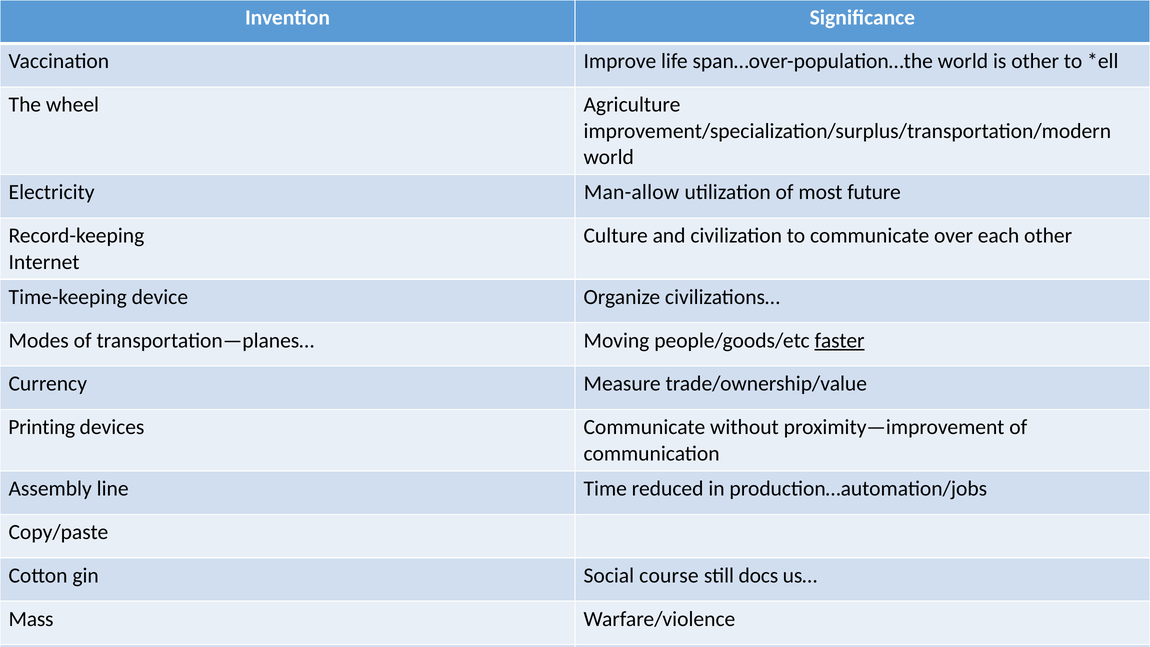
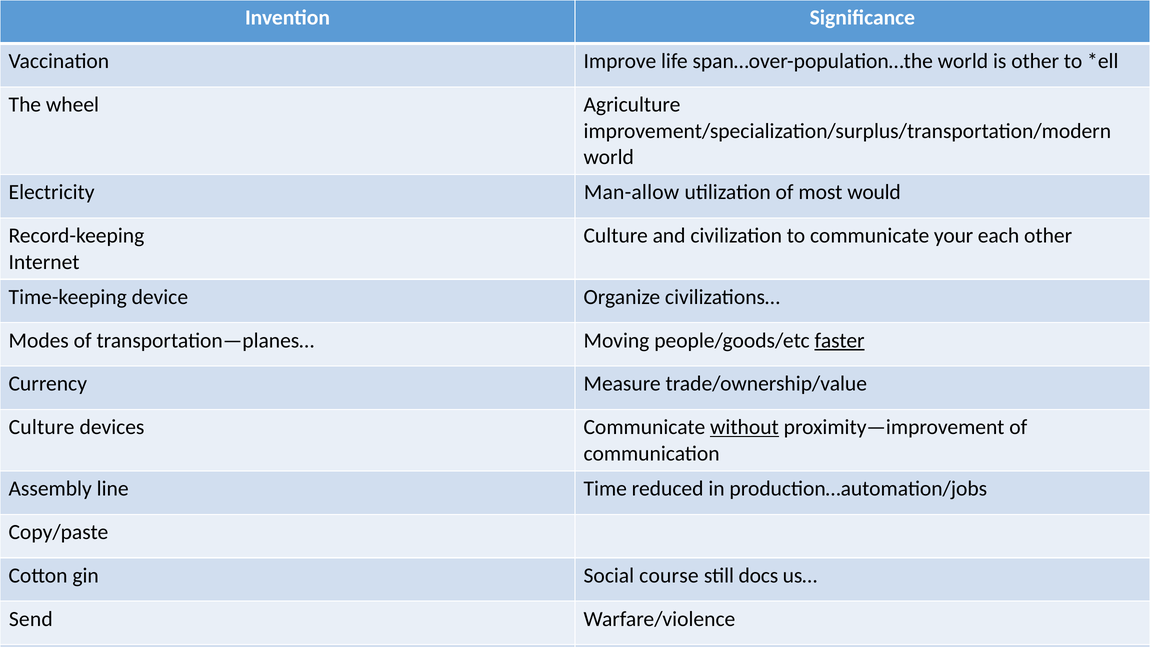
future: future -> would
over: over -> your
Printing at (42, 427): Printing -> Culture
without underline: none -> present
Mass: Mass -> Send
